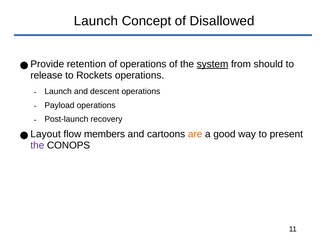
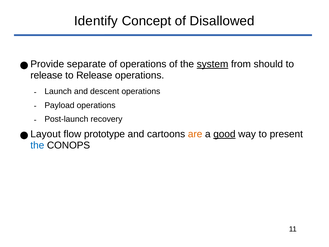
Launch at (96, 21): Launch -> Identify
retention: retention -> separate
Rockets at (94, 75): Rockets -> Release
members: members -> prototype
good underline: none -> present
the at (37, 145) colour: purple -> blue
